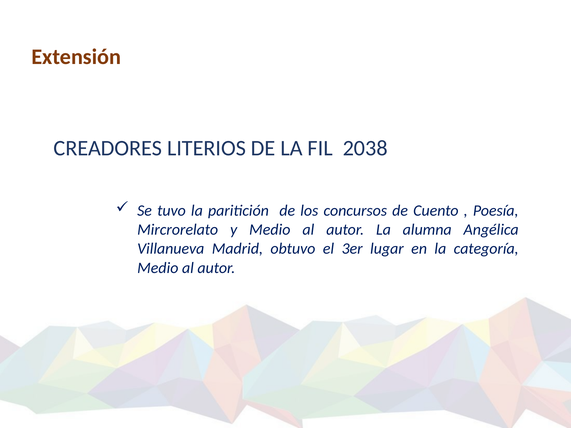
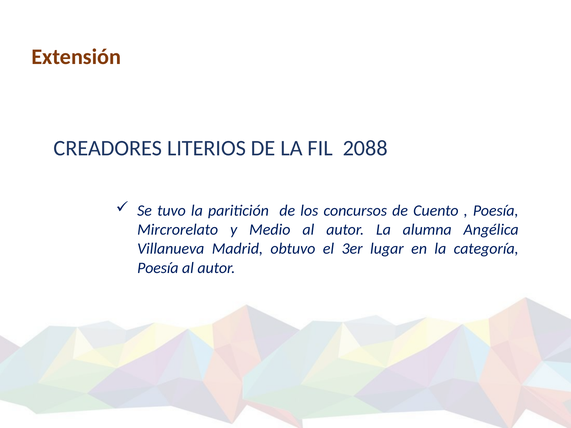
2038: 2038 -> 2088
Medio at (158, 268): Medio -> Poesía
